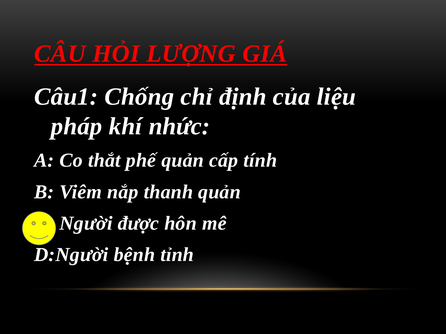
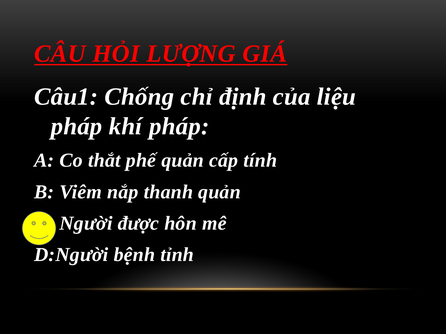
khí nhức: nhức -> pháp
